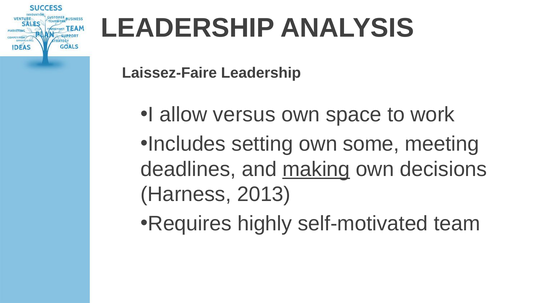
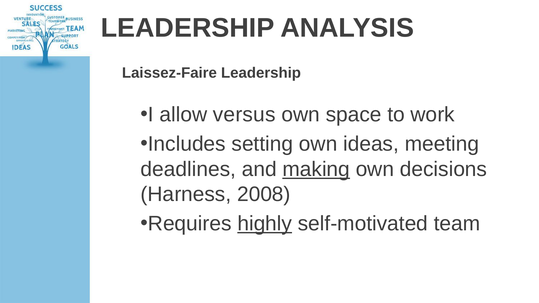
some: some -> ideas
2013: 2013 -> 2008
highly underline: none -> present
